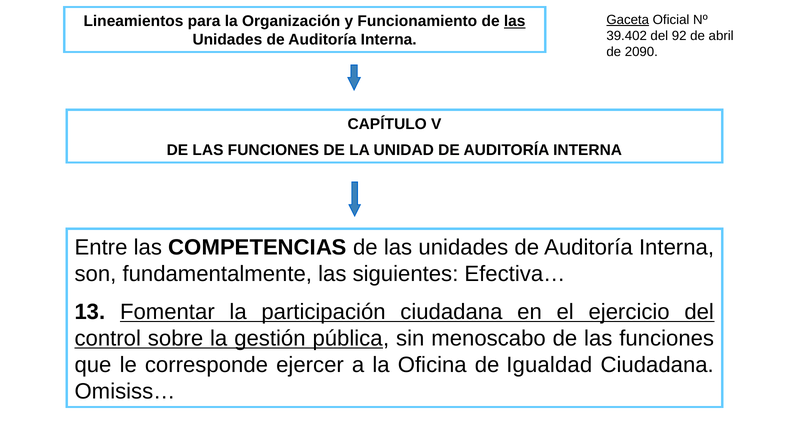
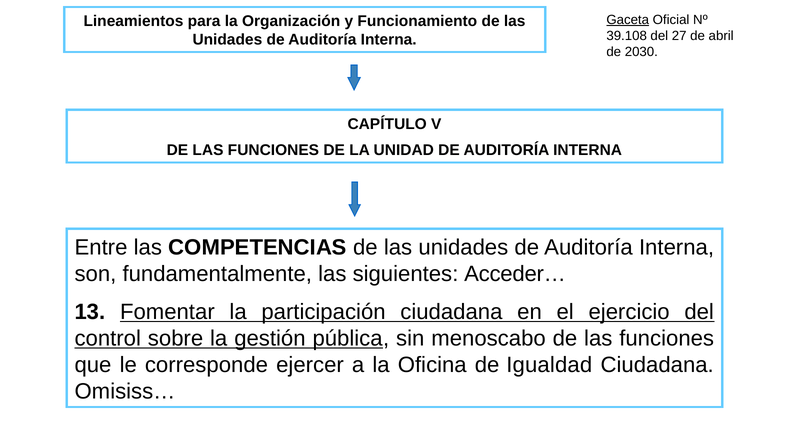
las at (515, 21) underline: present -> none
39.402: 39.402 -> 39.108
92: 92 -> 27
2090: 2090 -> 2030
Efectiva…: Efectiva… -> Acceder…
